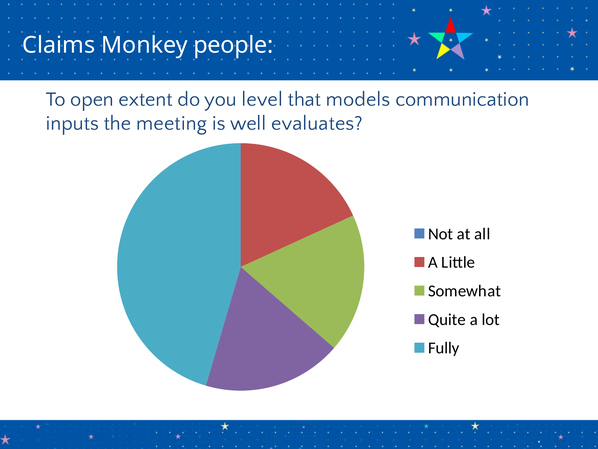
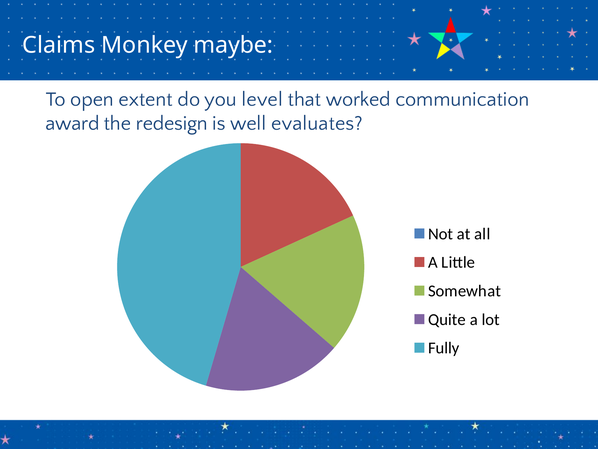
people: people -> maybe
models: models -> worked
inputs: inputs -> award
meeting: meeting -> redesign
